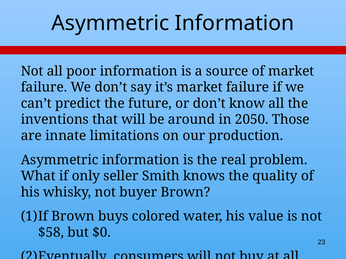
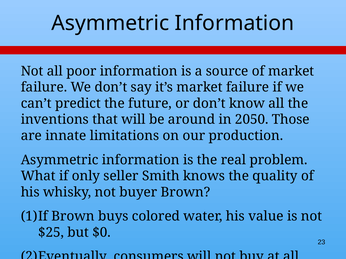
$58: $58 -> $25
